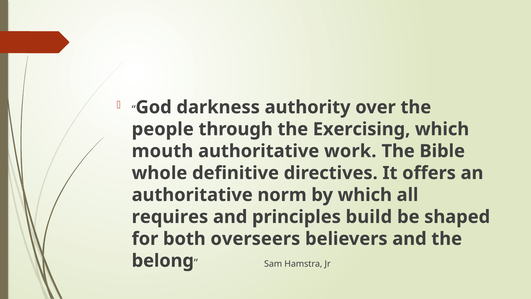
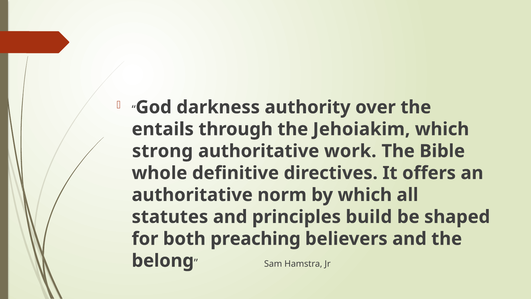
people: people -> entails
Exercising: Exercising -> Jehoiakim
mouth: mouth -> strong
requires: requires -> statutes
overseers: overseers -> preaching
